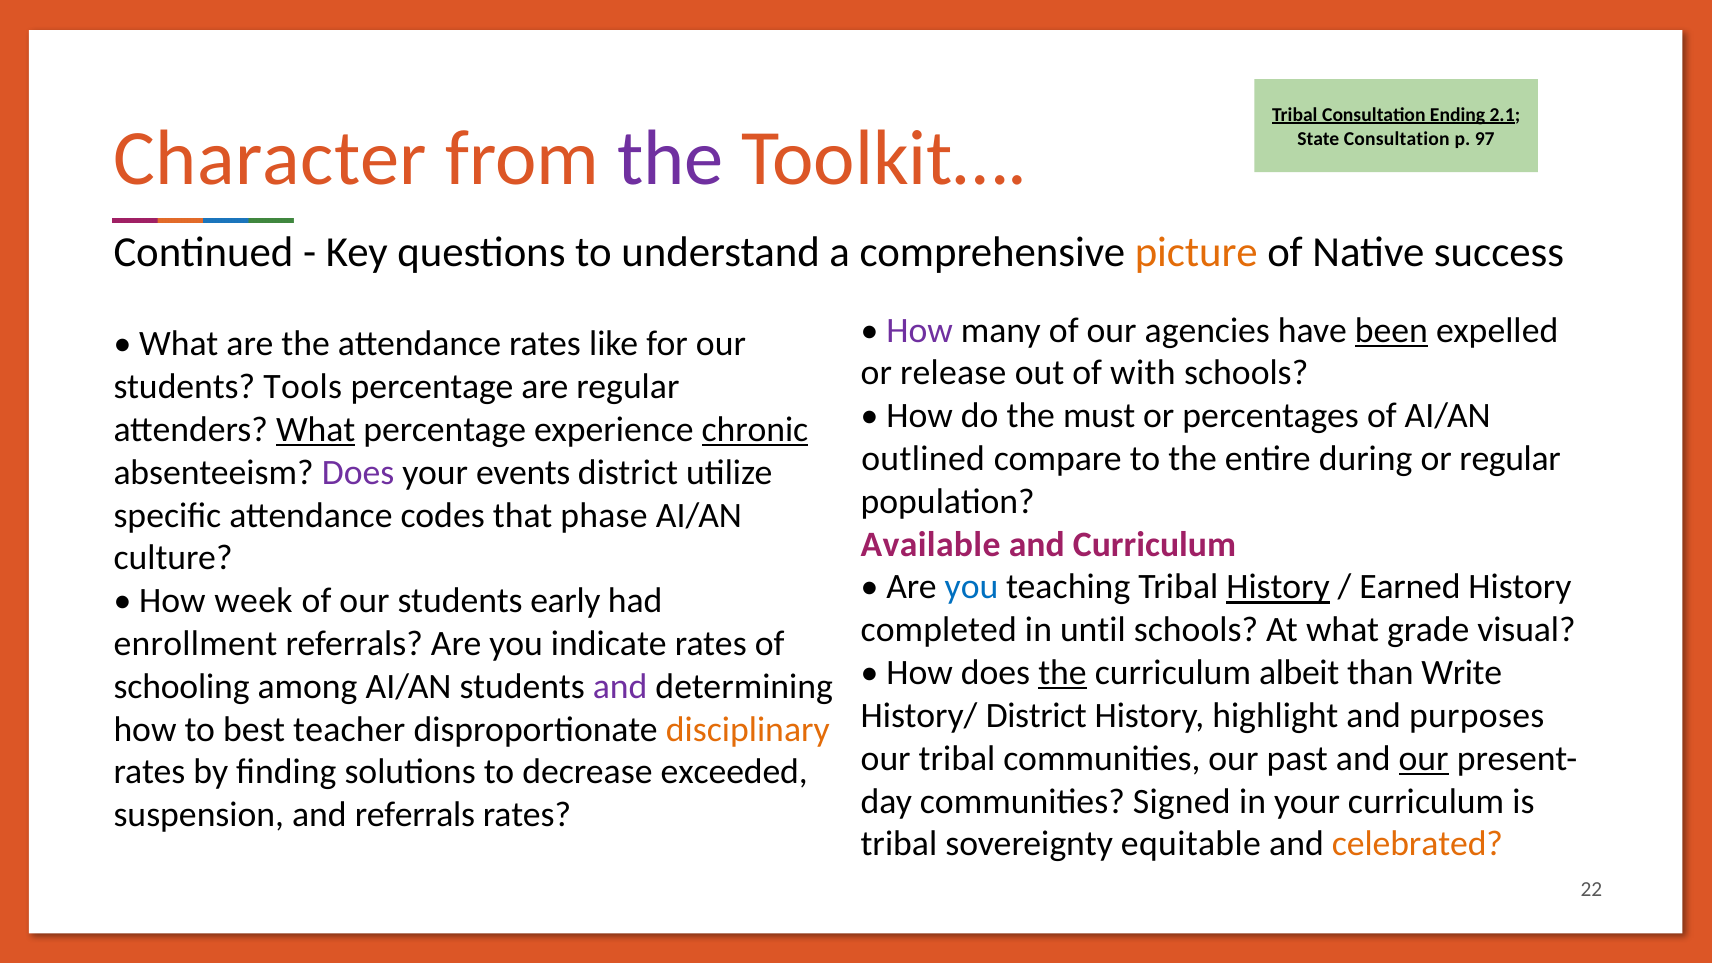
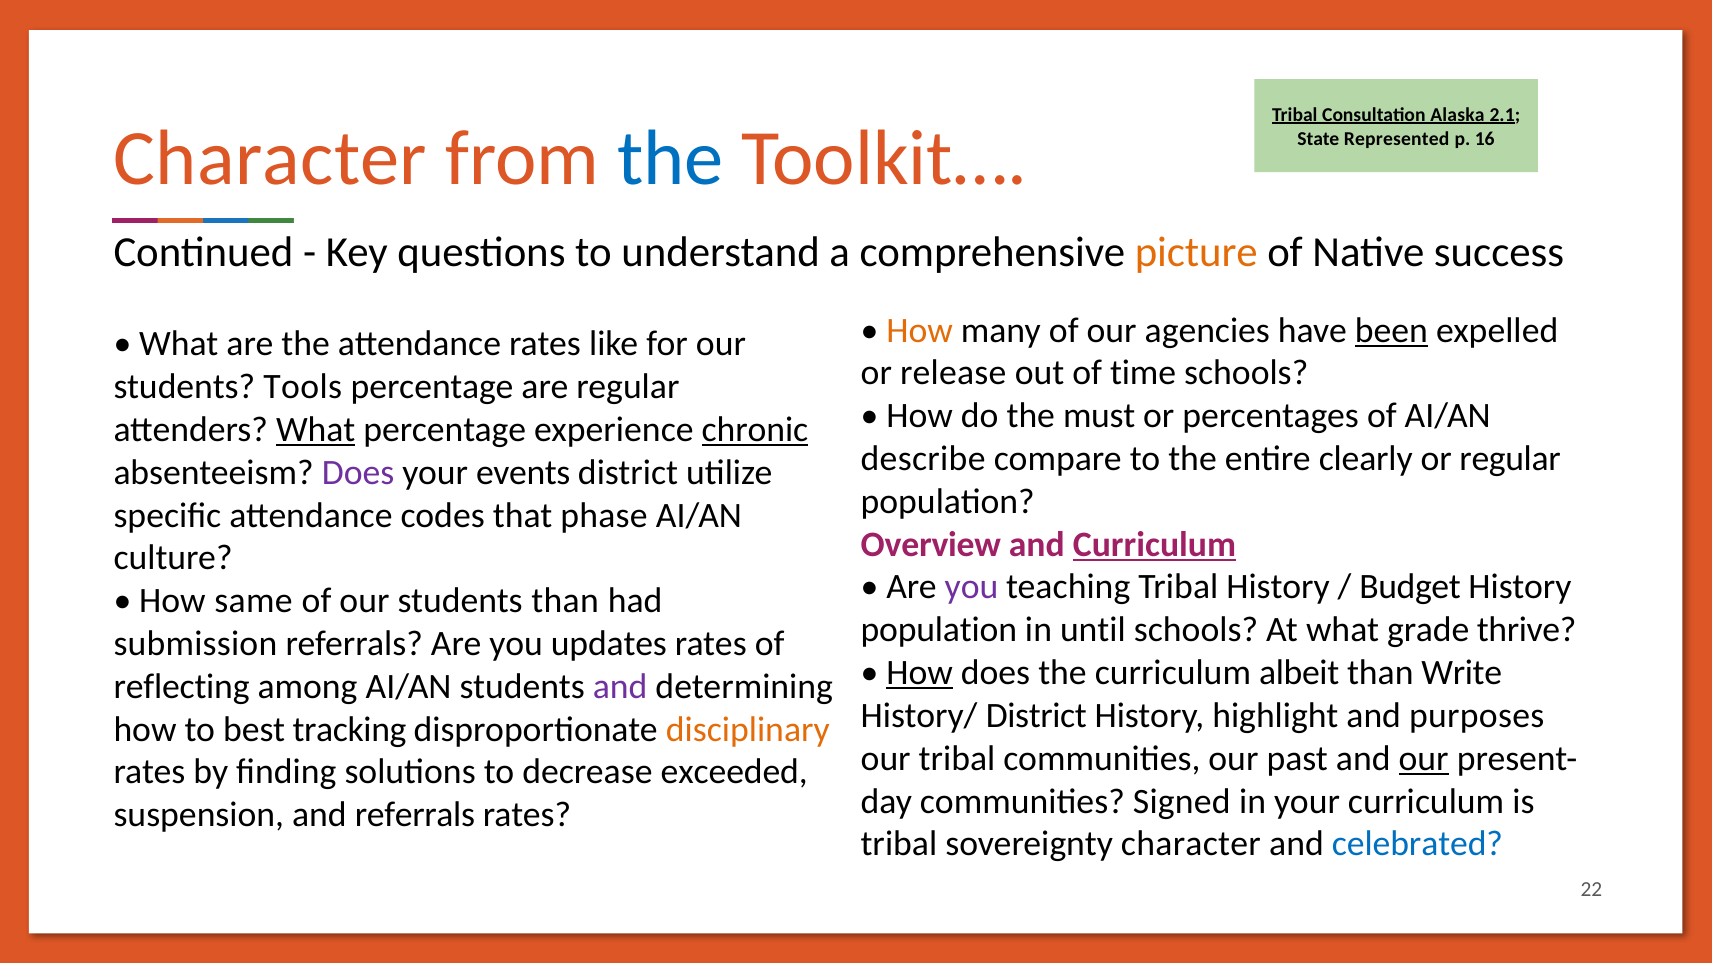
Ending: Ending -> Alaska
the at (670, 159) colour: purple -> blue
State Consultation: Consultation -> Represented
97: 97 -> 16
How at (920, 330) colour: purple -> orange
with: with -> time
outlined: outlined -> describe
during: during -> clearly
Available: Available -> Overview
Curriculum at (1154, 544) underline: none -> present
you at (971, 587) colour: blue -> purple
History at (1278, 587) underline: present -> none
Earned: Earned -> Budget
week: week -> same
students early: early -> than
completed at (939, 630): completed -> population
visual: visual -> thrive
enrollment: enrollment -> submission
indicate: indicate -> updates
How at (920, 673) underline: none -> present
the at (1062, 673) underline: present -> none
schooling: schooling -> reflecting
teacher: teacher -> tracking
sovereignty equitable: equitable -> character
celebrated colour: orange -> blue
